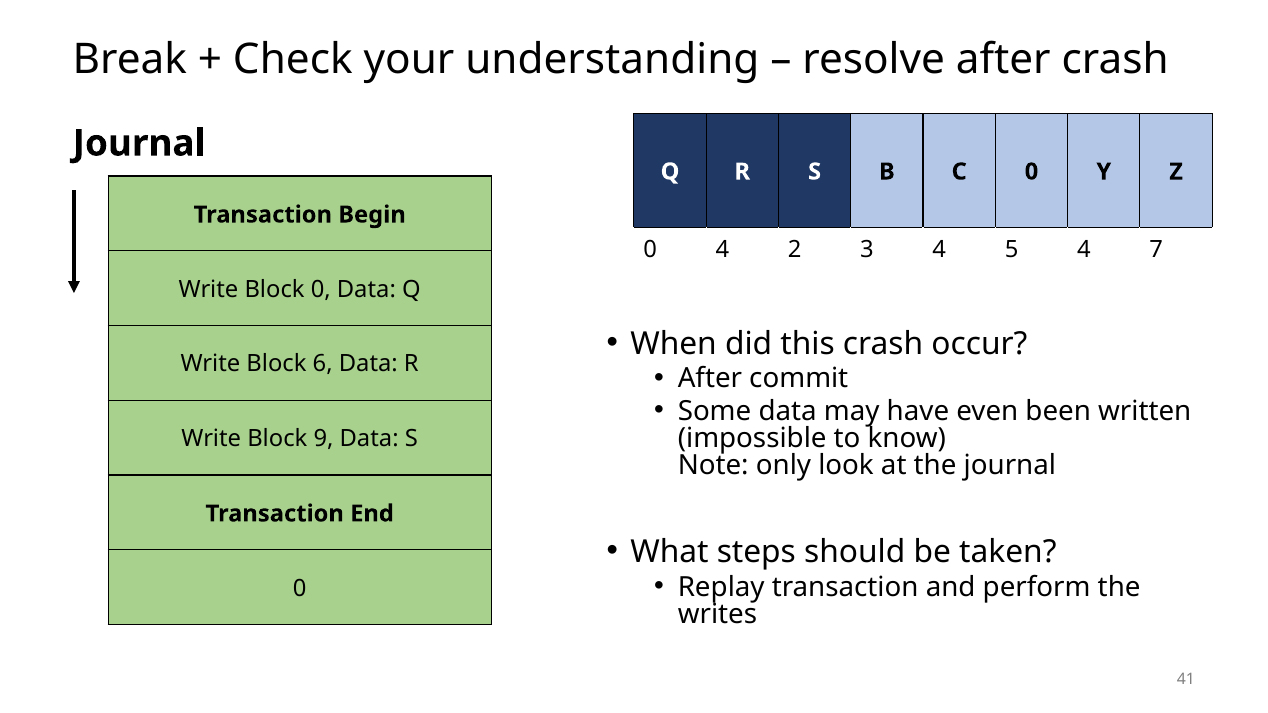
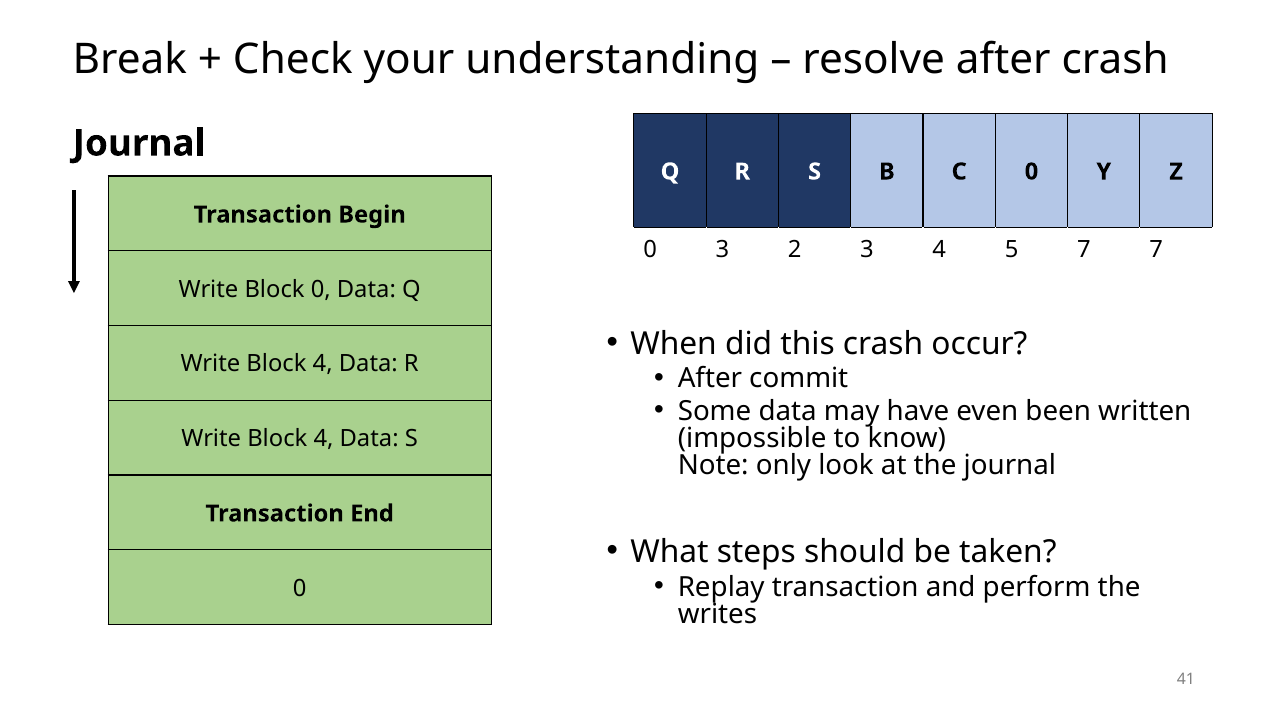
0 4: 4 -> 3
5 4: 4 -> 7
6 at (323, 364): 6 -> 4
9 at (324, 439): 9 -> 4
